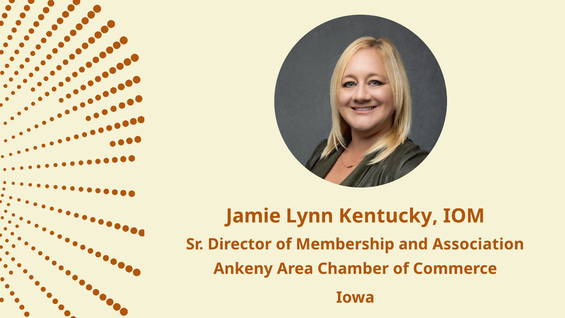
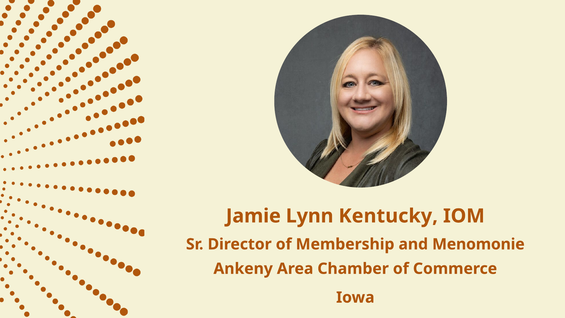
Association: Association -> Menomonie
